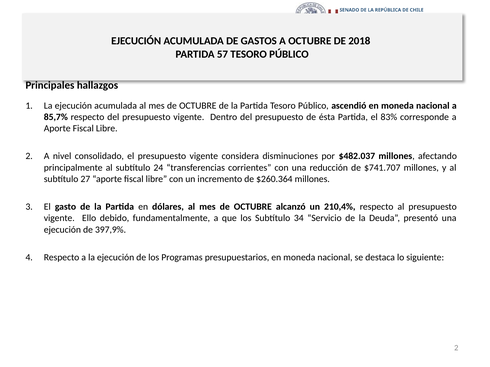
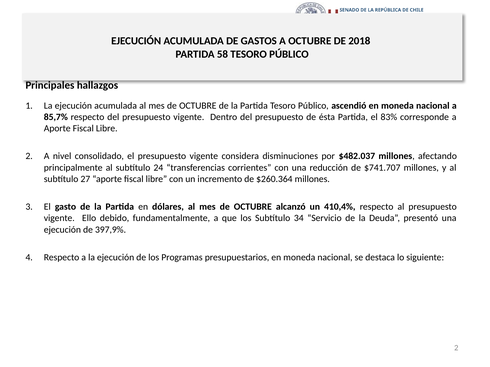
57: 57 -> 58
210,4%: 210,4% -> 410,4%
